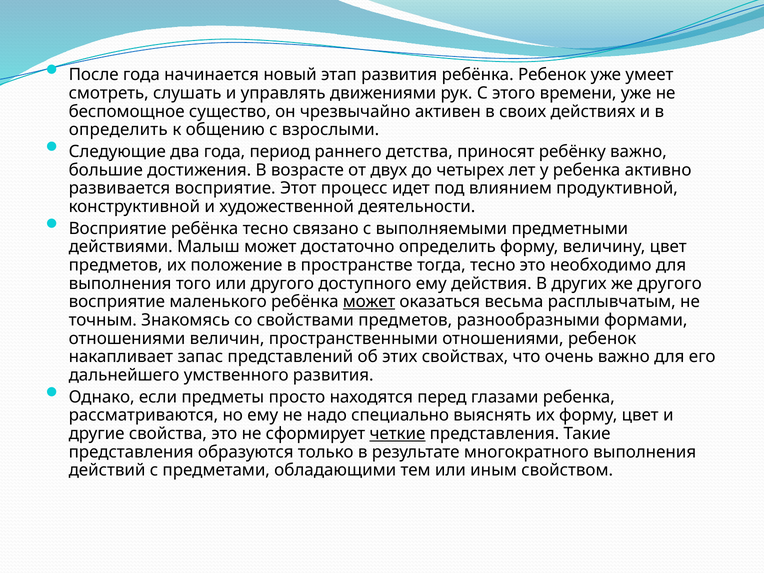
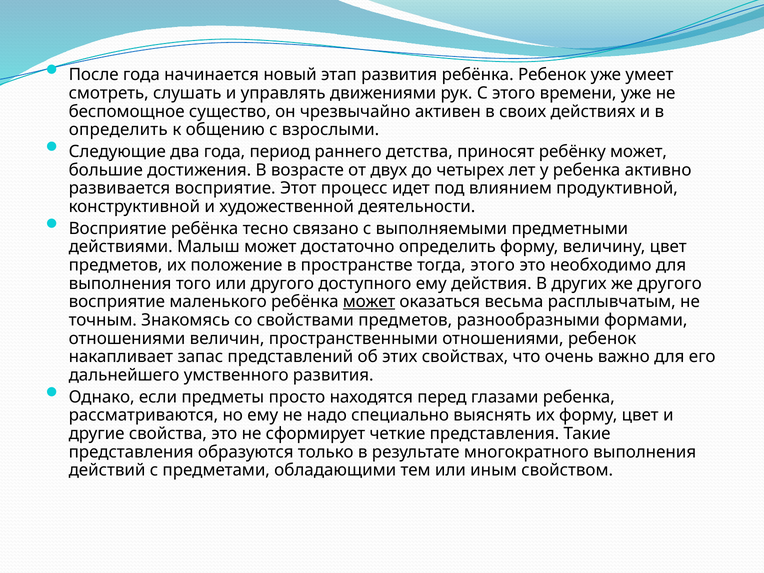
ребёнку важно: важно -> может
тогда тесно: тесно -> этого
четкие underline: present -> none
